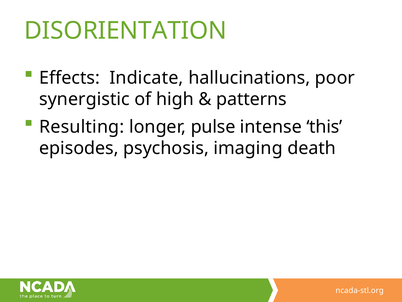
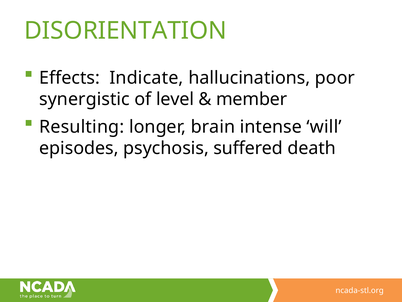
high: high -> level
patterns: patterns -> member
pulse: pulse -> brain
this: this -> will
imaging: imaging -> suffered
